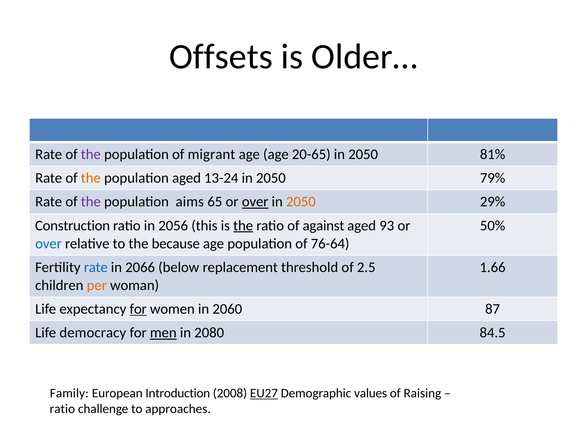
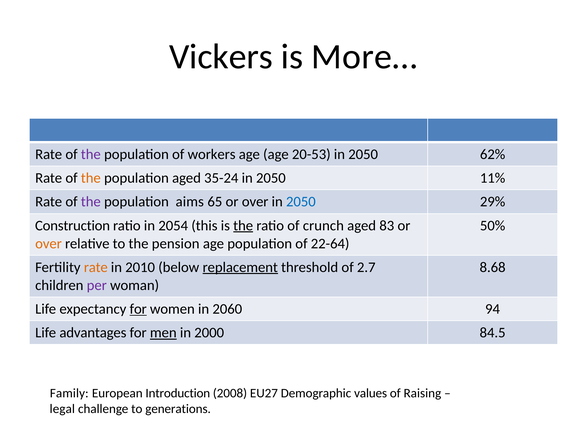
Offsets: Offsets -> Vickers
Older…: Older… -> More…
migrant: migrant -> workers
20-65: 20-65 -> 20-53
81%: 81% -> 62%
13-24: 13-24 -> 35-24
79%: 79% -> 11%
over at (255, 202) underline: present -> none
2050 at (301, 202) colour: orange -> blue
2056: 2056 -> 2054
against: against -> crunch
93: 93 -> 83
over at (49, 244) colour: blue -> orange
because: because -> pension
76-64: 76-64 -> 22-64
rate at (96, 267) colour: blue -> orange
2066: 2066 -> 2010
replacement underline: none -> present
2.5: 2.5 -> 2.7
1.66: 1.66 -> 8.68
per colour: orange -> purple
87: 87 -> 94
democracy: democracy -> advantages
2080: 2080 -> 2000
EU27 underline: present -> none
ratio at (62, 409): ratio -> legal
approaches: approaches -> generations
